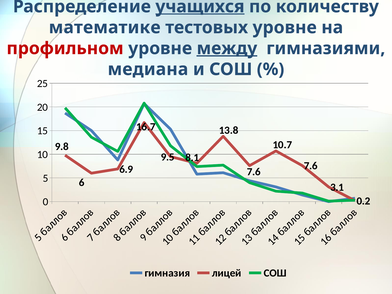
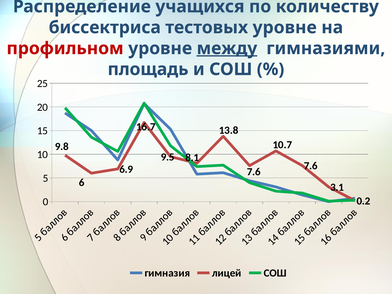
учащихся underline: present -> none
математике: математике -> биссектриса
медиана: медиана -> площадь
